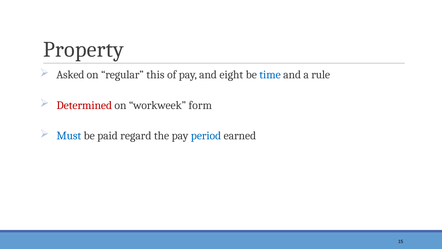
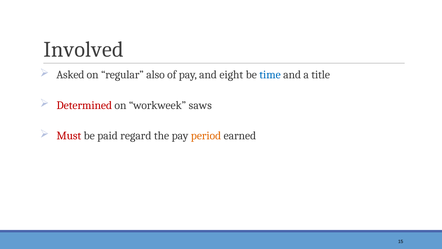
Property: Property -> Involved
this: this -> also
rule: rule -> title
form: form -> saws
Must colour: blue -> red
period colour: blue -> orange
